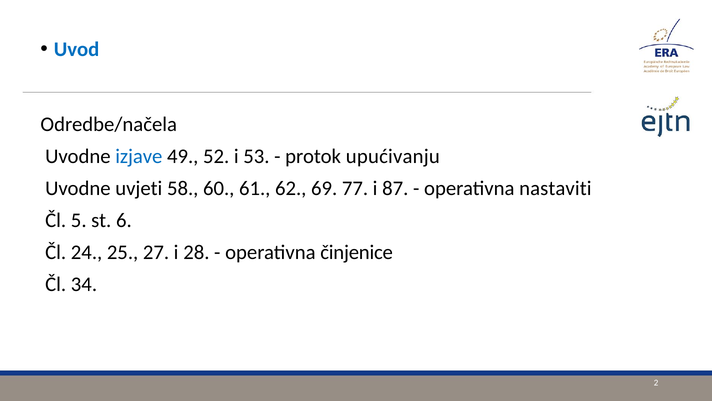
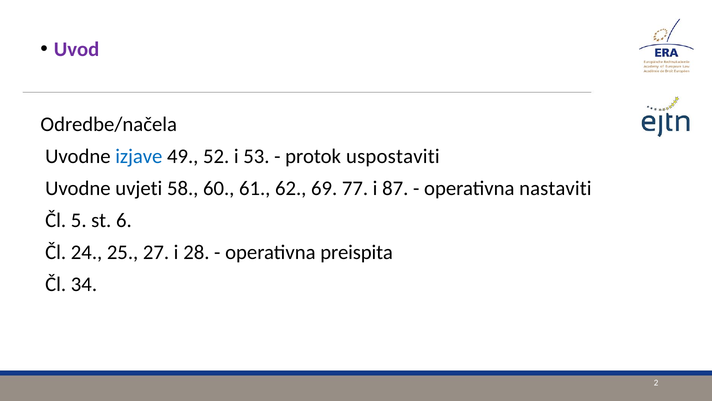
Uvod colour: blue -> purple
upućivanju: upućivanju -> uspostaviti
činjenice: činjenice -> preispita
